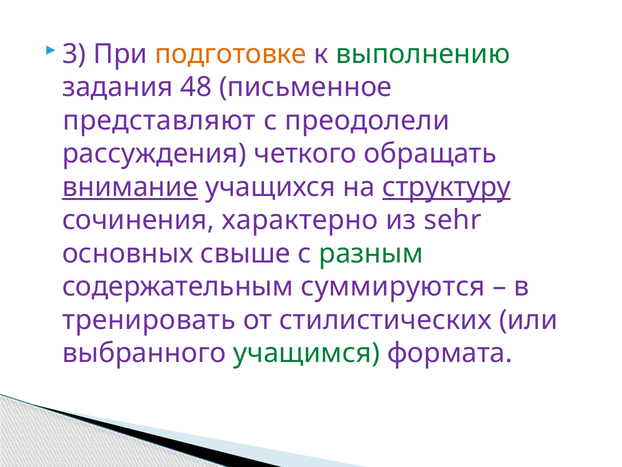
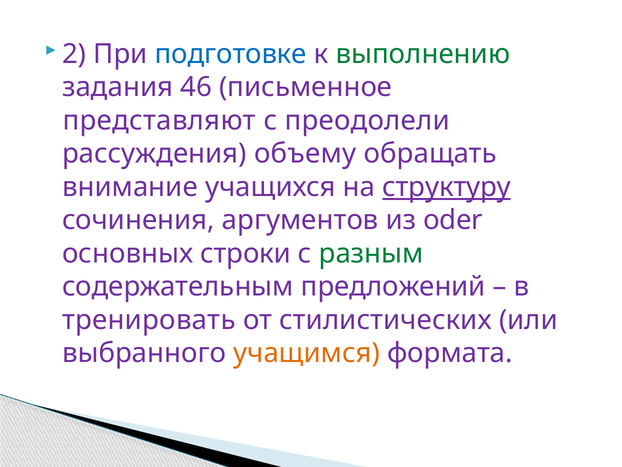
3: 3 -> 2
подготовке colour: orange -> blue
48: 48 -> 46
четкого: четкого -> объему
внимание underline: present -> none
характерно: характерно -> аргументов
sehr: sehr -> oder
свыше: свыше -> строки
суммируются: суммируются -> предложений
учащимся colour: green -> orange
